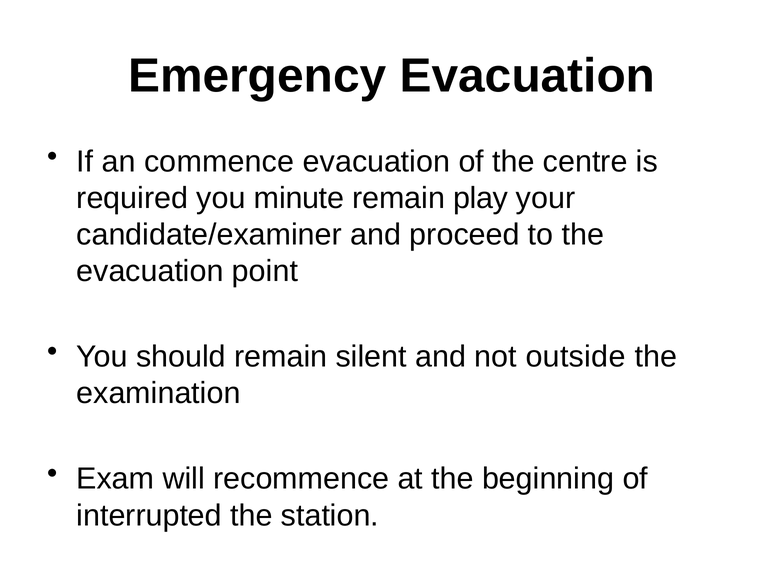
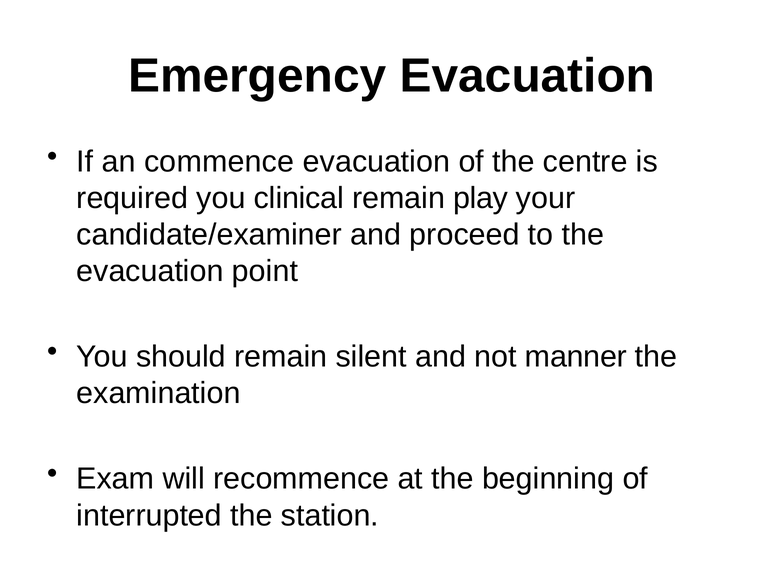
minute: minute -> clinical
outside: outside -> manner
